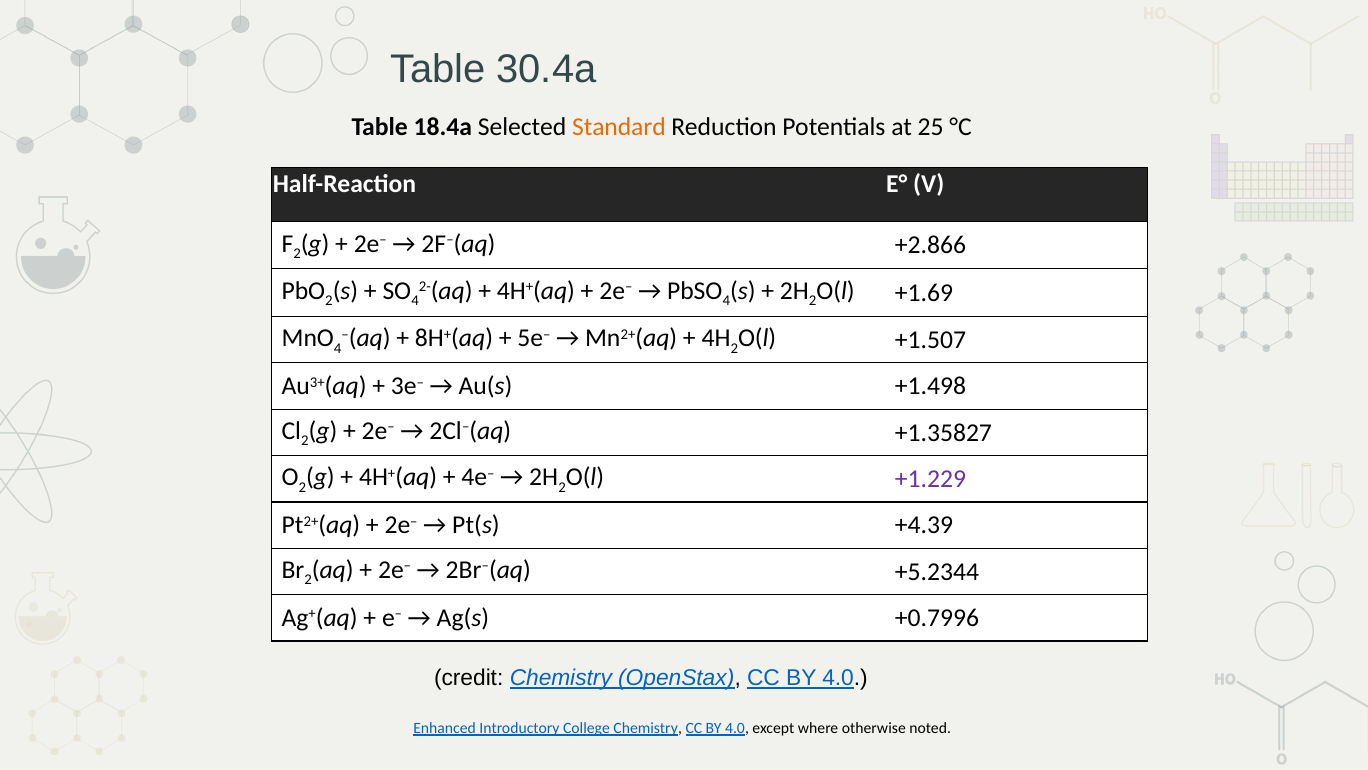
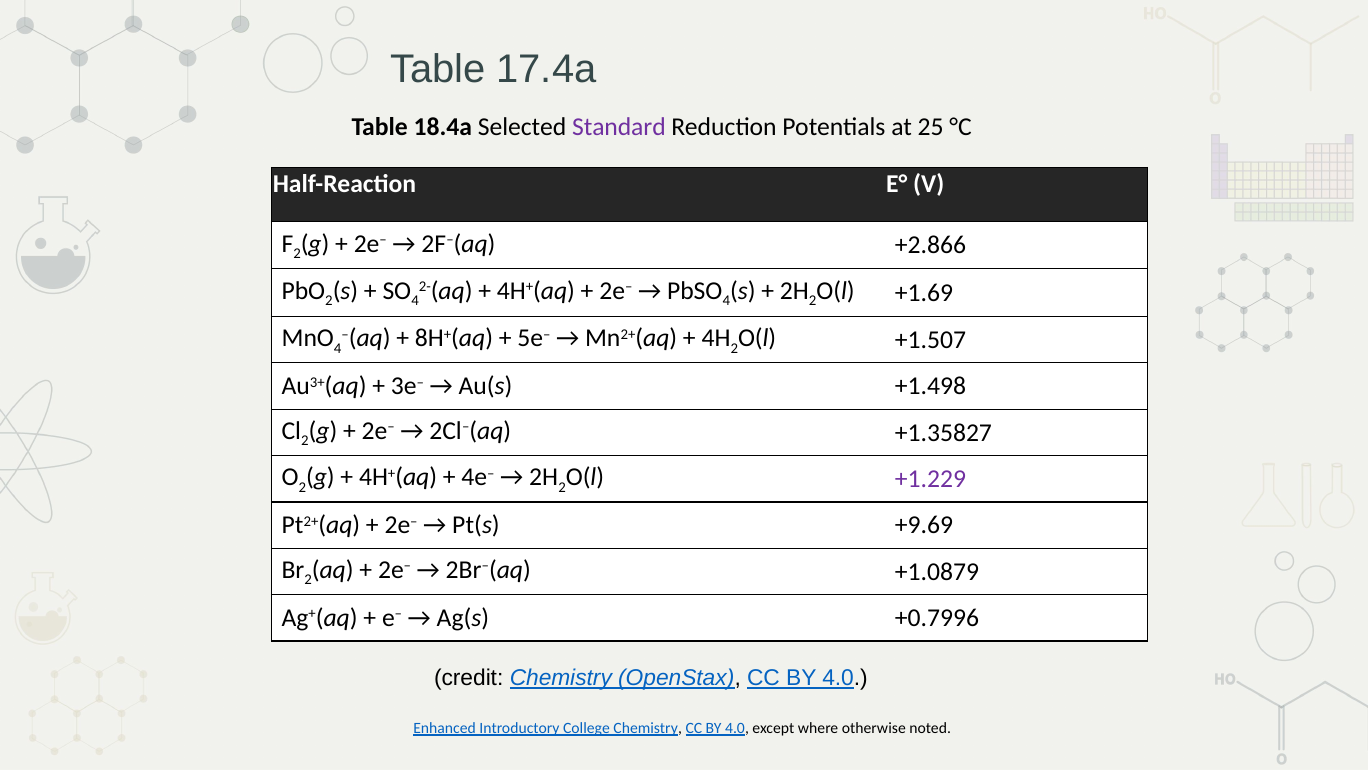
30.4a: 30.4a -> 17.4a
Standard colour: orange -> purple
+4.39: +4.39 -> +9.69
+5.2344: +5.2344 -> +1.0879
